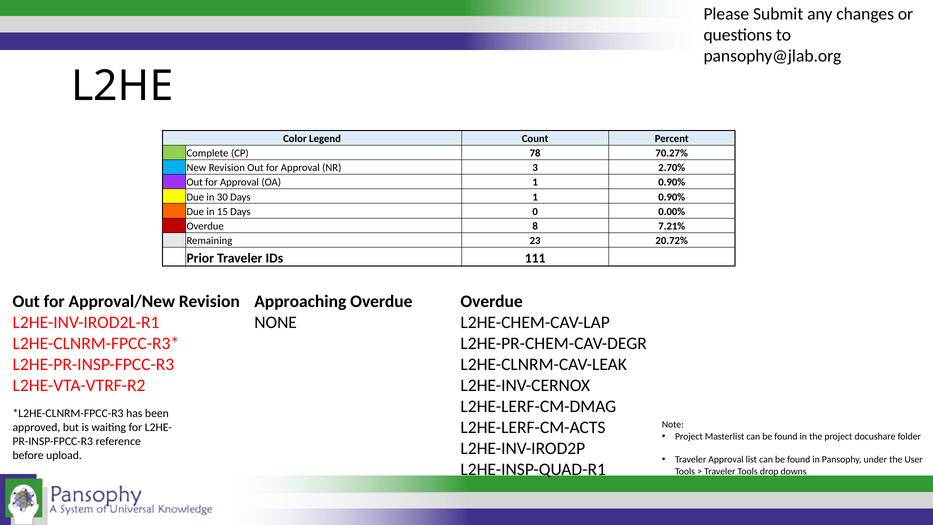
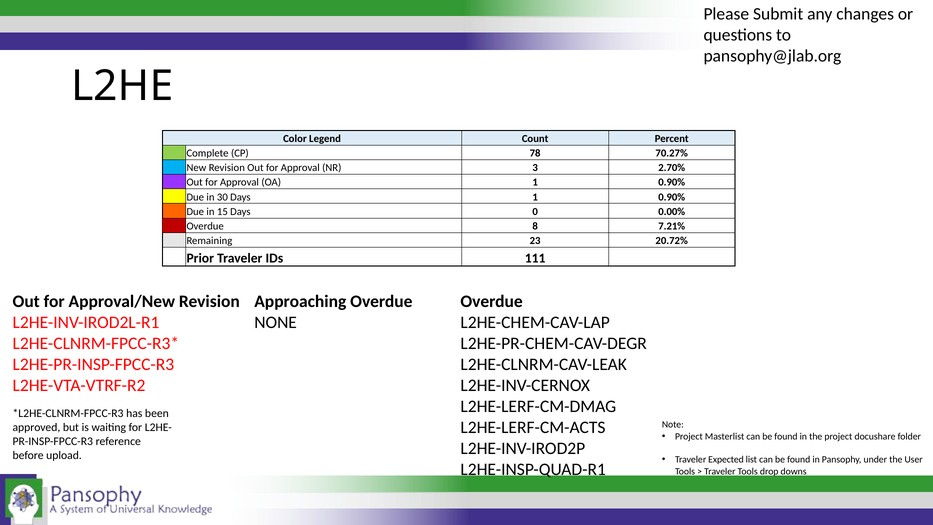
Traveler Approval: Approval -> Expected
